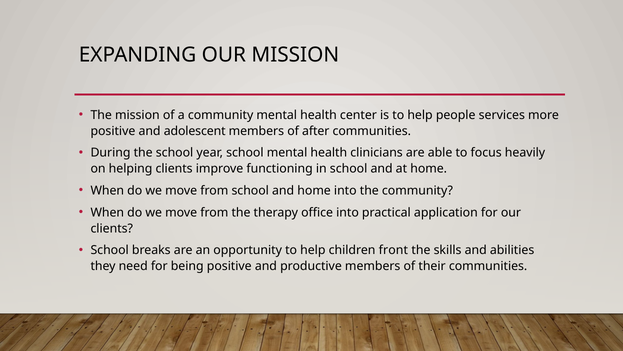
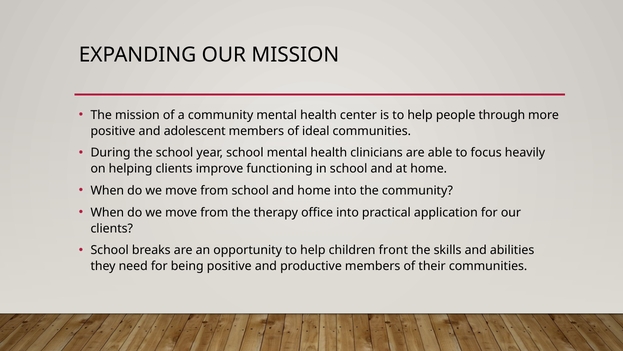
services: services -> through
after: after -> ideal
